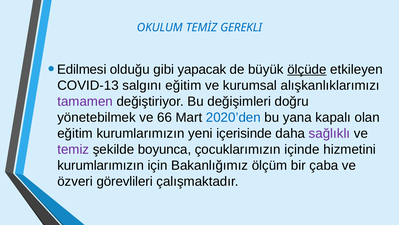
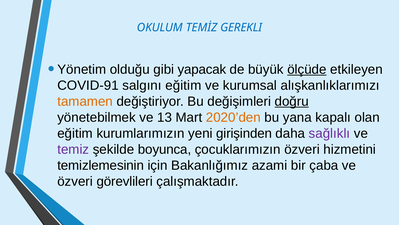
Edilmesi: Edilmesi -> Yönetim
COVID-13: COVID-13 -> COVID-91
tamamen colour: purple -> orange
doğru underline: none -> present
66: 66 -> 13
2020’den colour: blue -> orange
içerisinde: içerisinde -> girişinden
çocuklarımızın içinde: içinde -> özveri
kurumlarımızın at (101, 165): kurumlarımızın -> temizlemesinin
ölçüm: ölçüm -> azami
